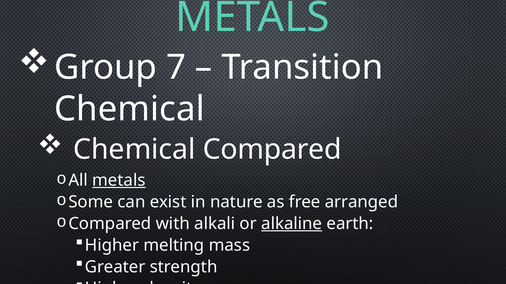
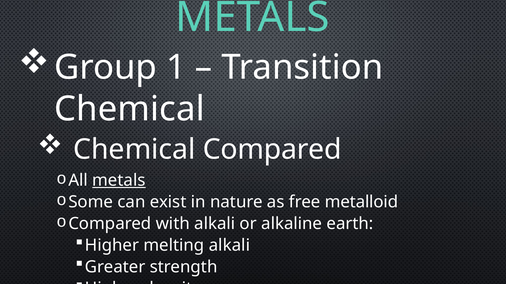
7: 7 -> 1
arranged: arranged -> metalloid
alkaline underline: present -> none
melting mass: mass -> alkali
